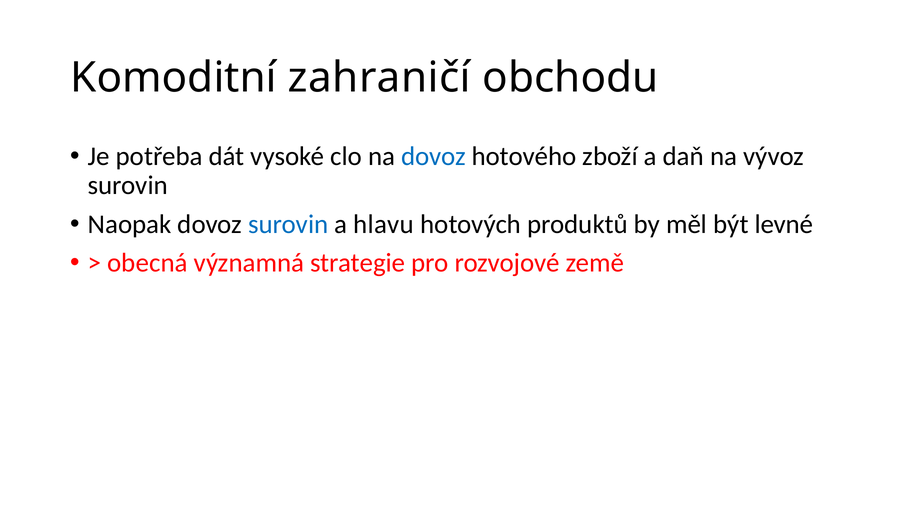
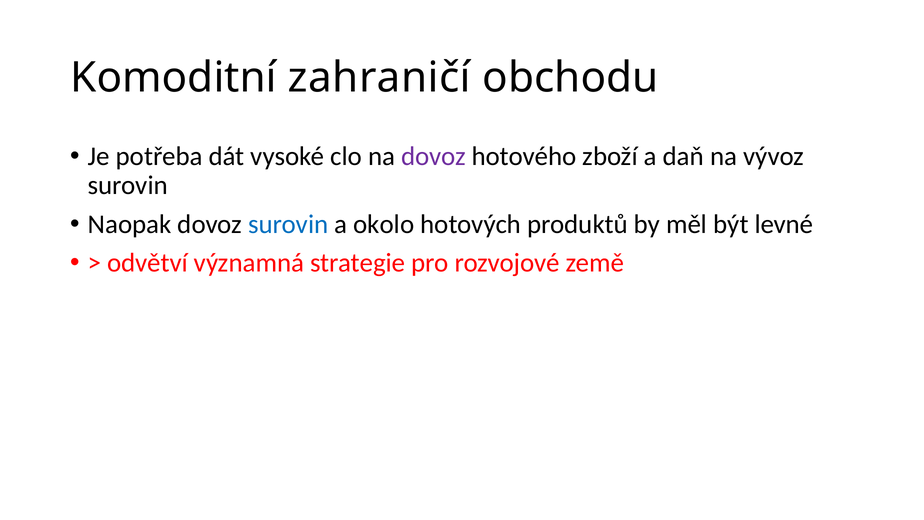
dovoz at (433, 156) colour: blue -> purple
hlavu: hlavu -> okolo
obecná: obecná -> odvětví
